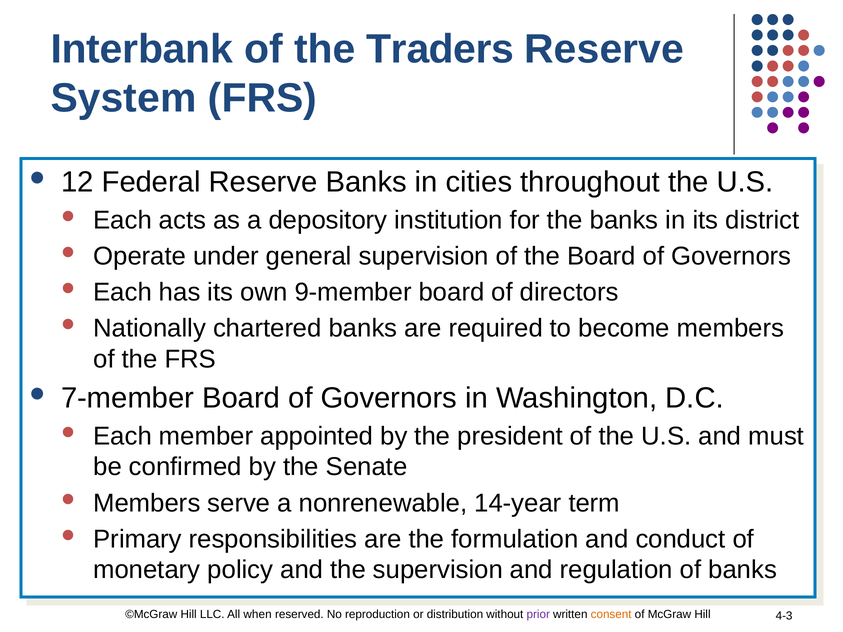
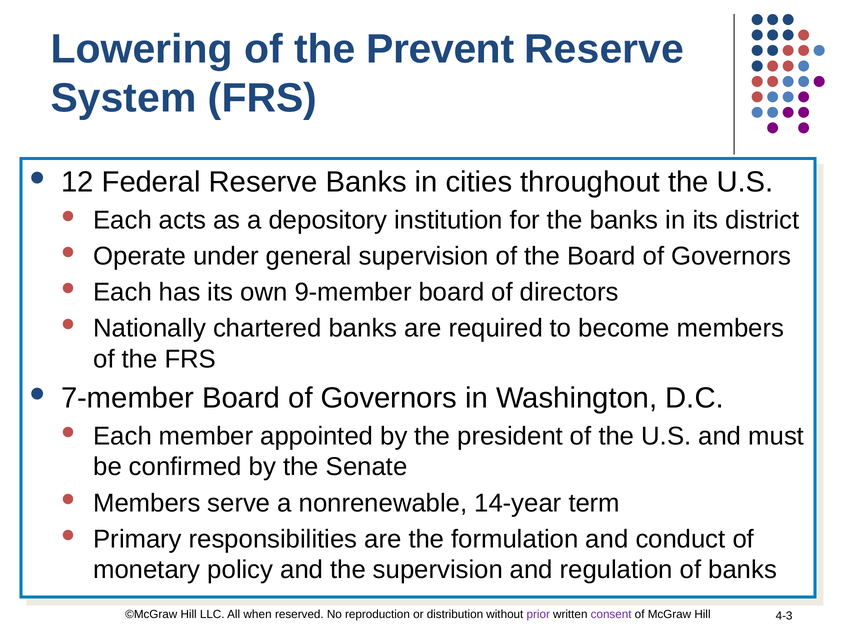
Interbank: Interbank -> Lowering
Traders: Traders -> Prevent
consent colour: orange -> purple
